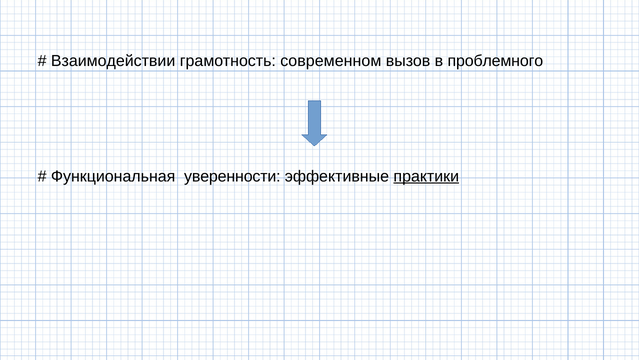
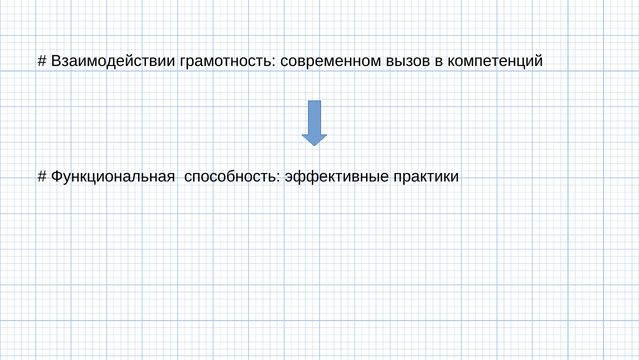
проблемного: проблемного -> компетенций
уверенности: уверенности -> способность
практики underline: present -> none
